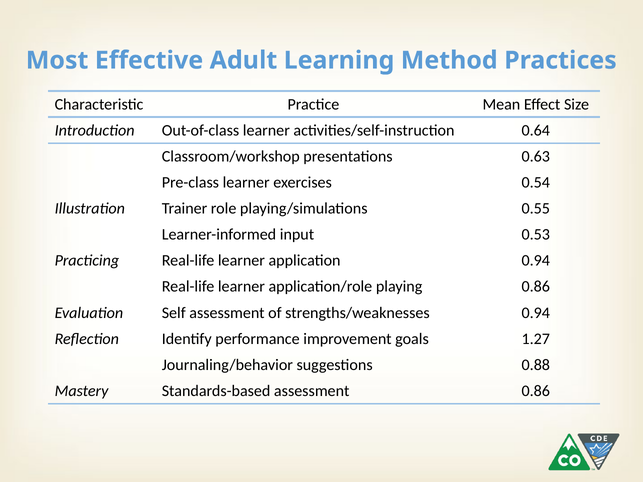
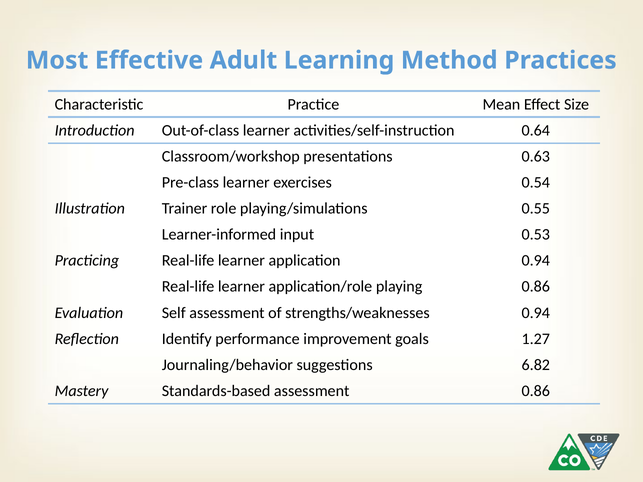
0.88: 0.88 -> 6.82
